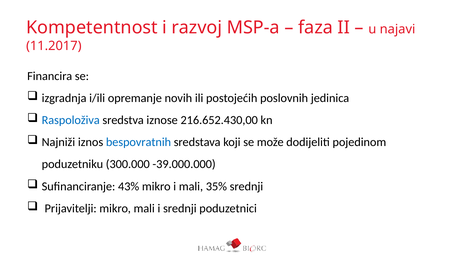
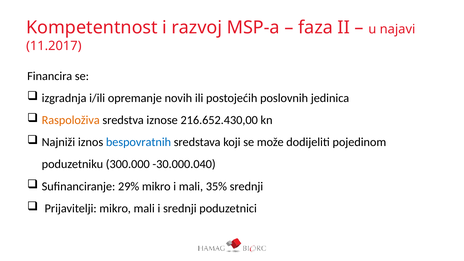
Raspoloživa colour: blue -> orange
-39.000.000: -39.000.000 -> -30.000.040
43%: 43% -> 29%
